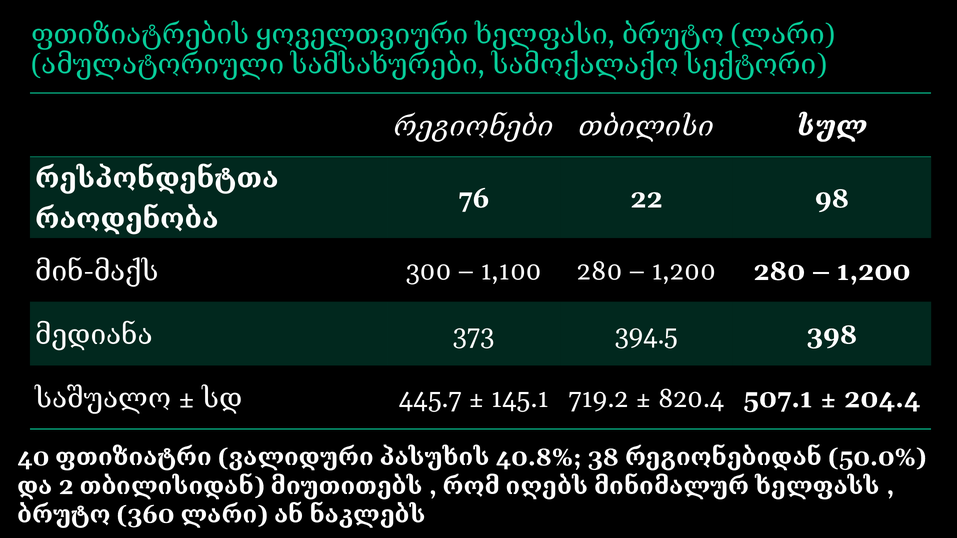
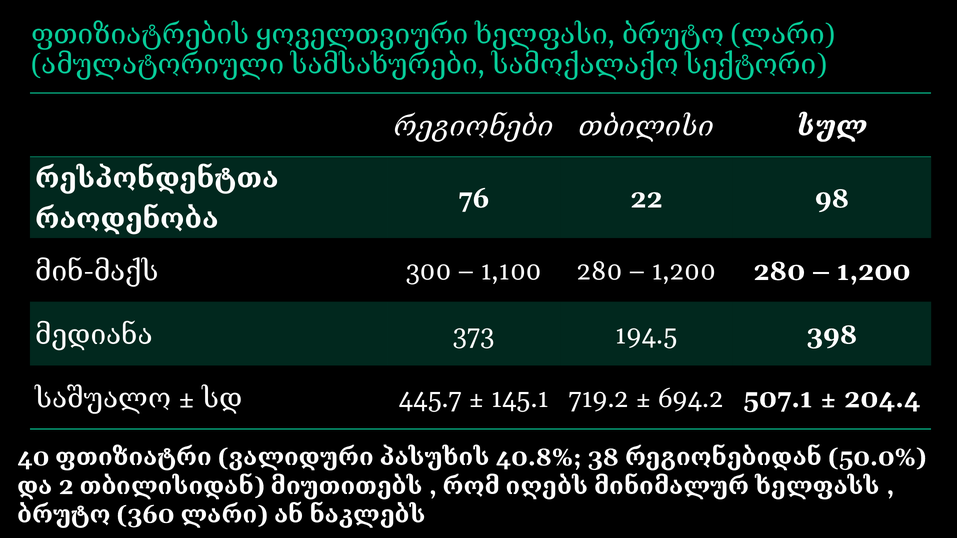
394.5: 394.5 -> 194.5
820.4: 820.4 -> 694.2
